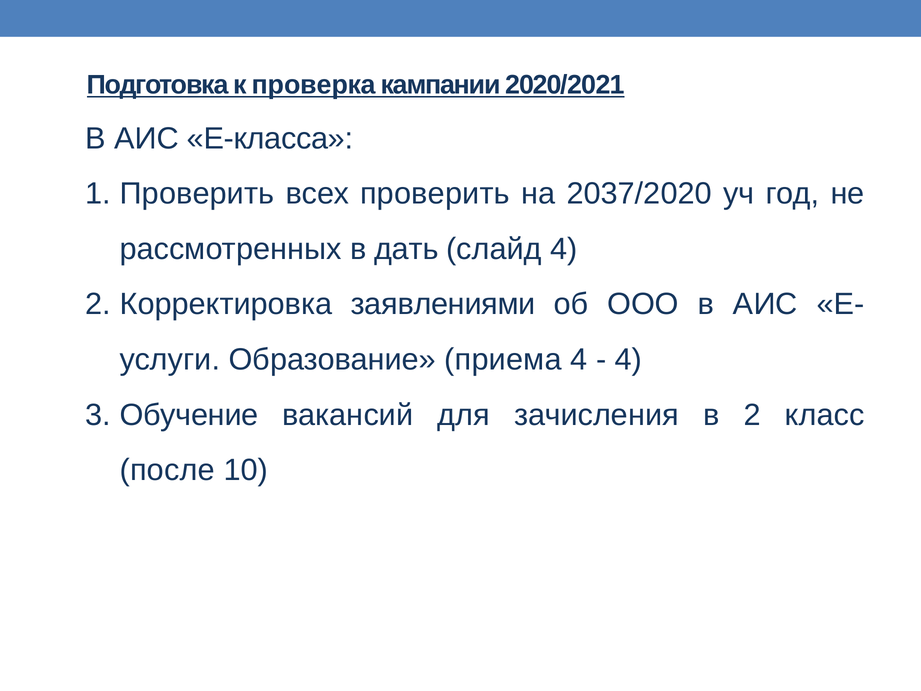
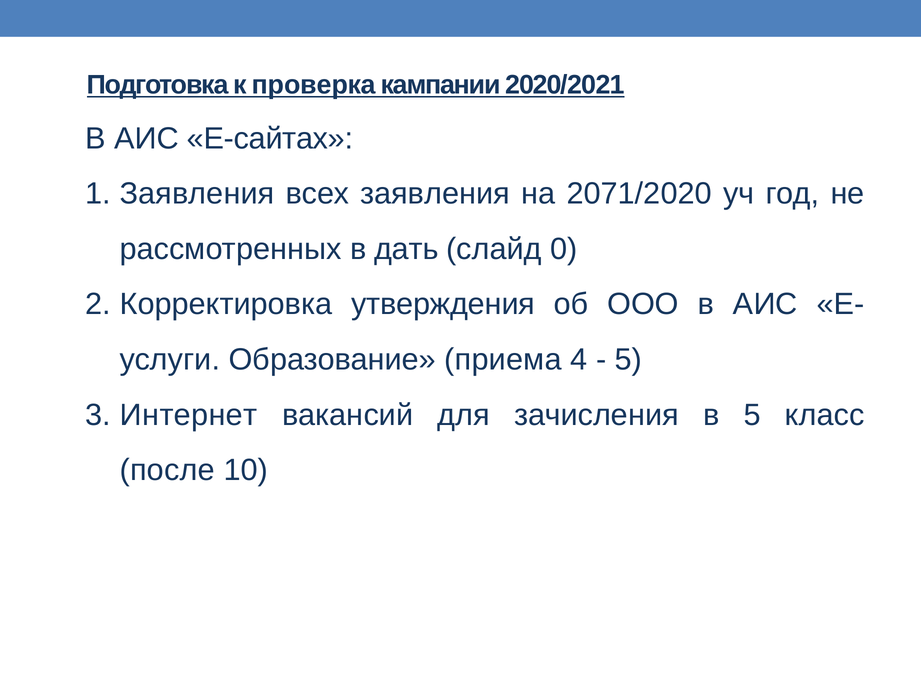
Е-класса: Е-класса -> Е-сайтах
1 Проверить: Проверить -> Заявления
всех проверить: проверить -> заявления
2037/2020: 2037/2020 -> 2071/2020
слайд 4: 4 -> 0
заявлениями: заявлениями -> утверждения
4 at (628, 359): 4 -> 5
Обучение: Обучение -> Интернет
в 2: 2 -> 5
